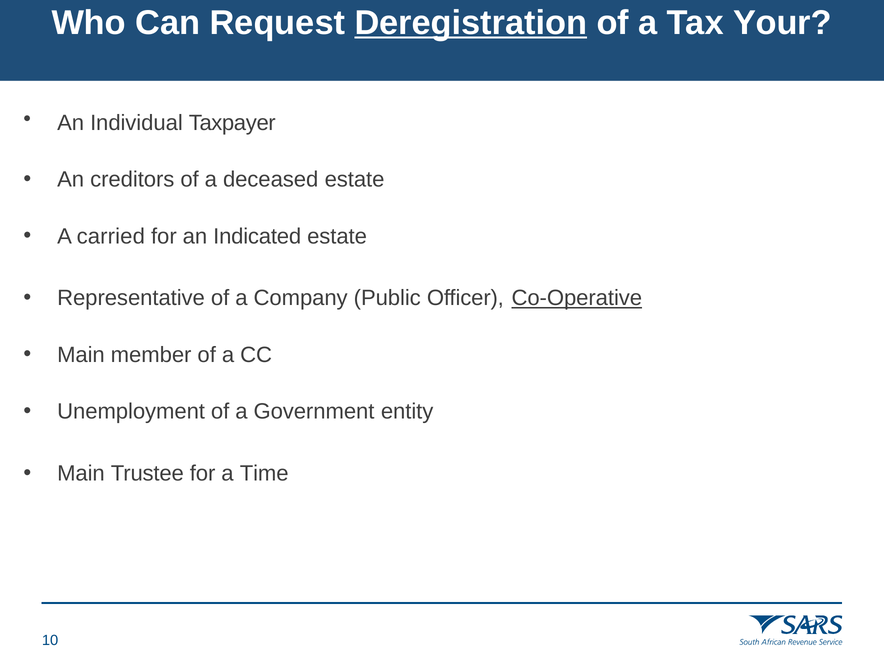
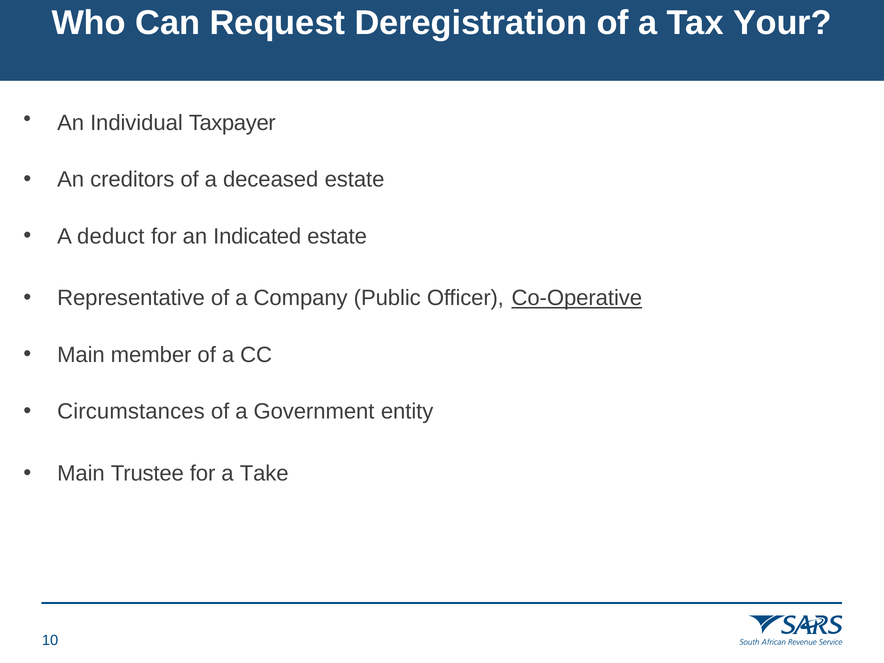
Deregistration underline: present -> none
carried: carried -> deduct
Unemployment: Unemployment -> Circumstances
Time: Time -> Take
